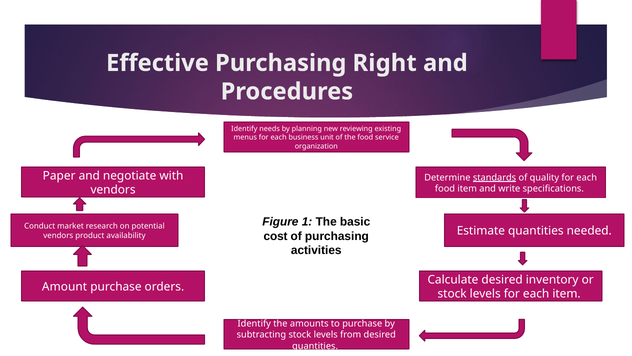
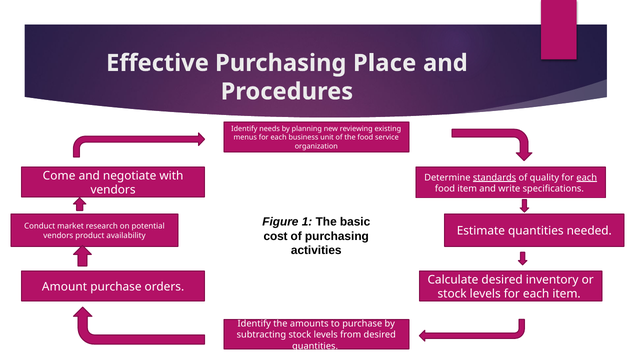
Right: Right -> Place
Paper: Paper -> Come
each at (587, 177) underline: none -> present
